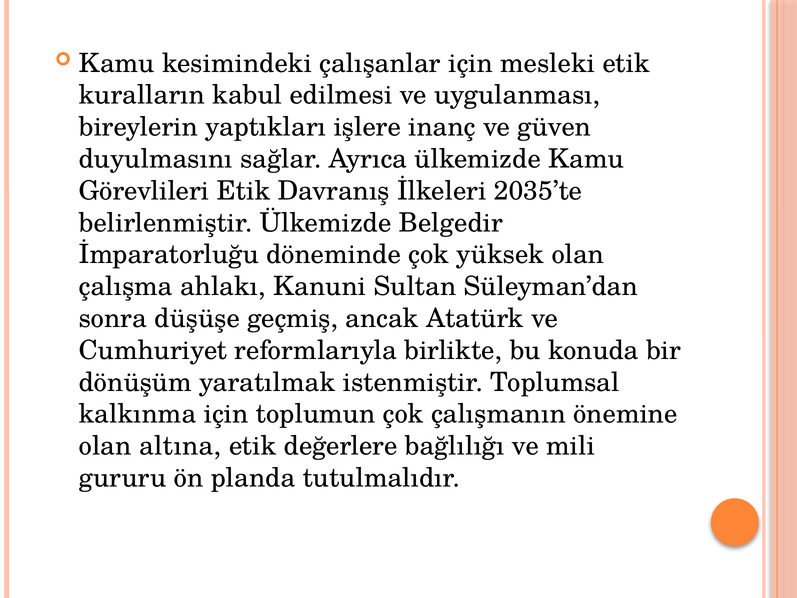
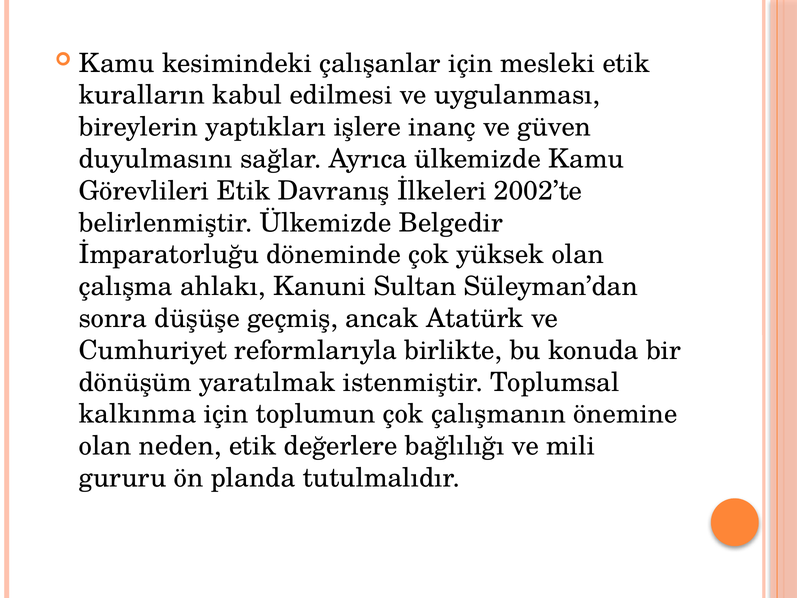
2035’te: 2035’te -> 2002’te
altına: altına -> neden
